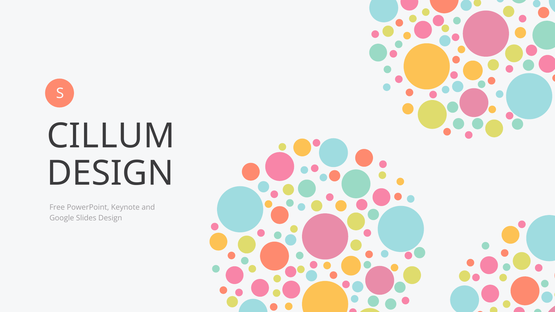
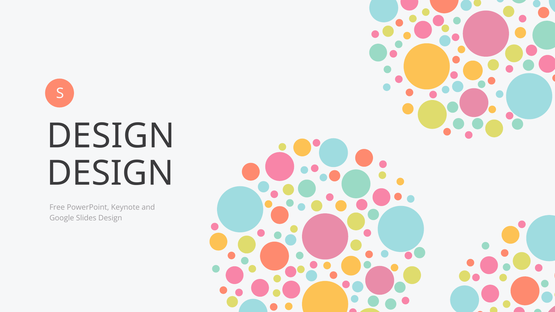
CILLUM at (111, 136): CILLUM -> DESIGN
